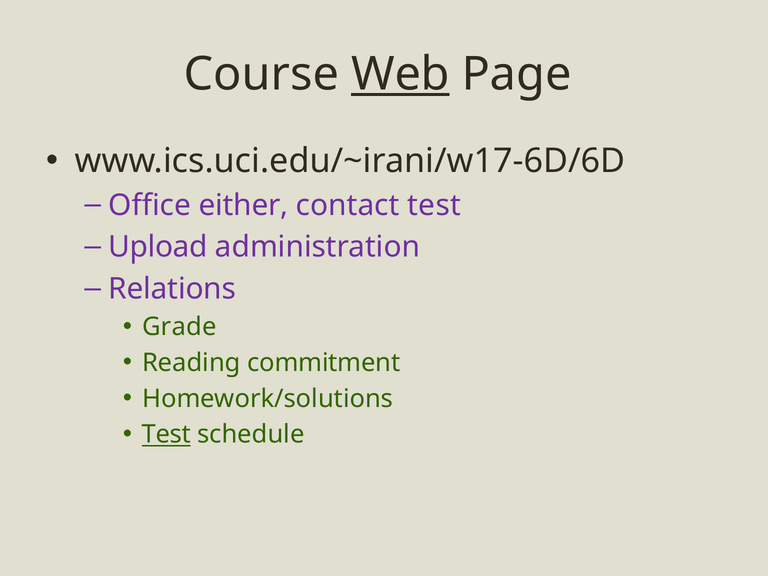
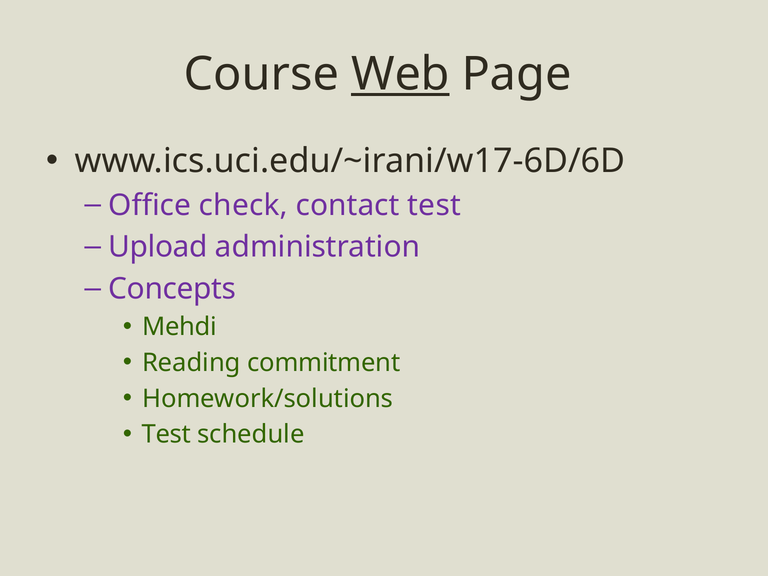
either: either -> check
Relations: Relations -> Concepts
Grade: Grade -> Mehdi
Test at (166, 435) underline: present -> none
